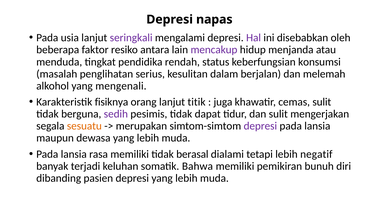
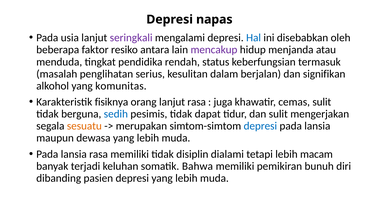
Hal colour: purple -> blue
konsumsi: konsumsi -> termasuk
melemah: melemah -> signifikan
mengenali: mengenali -> komunitas
lanjut titik: titik -> rasa
sedih colour: purple -> blue
depresi at (260, 126) colour: purple -> blue
berasal: berasal -> disiplin
negatif: negatif -> macam
